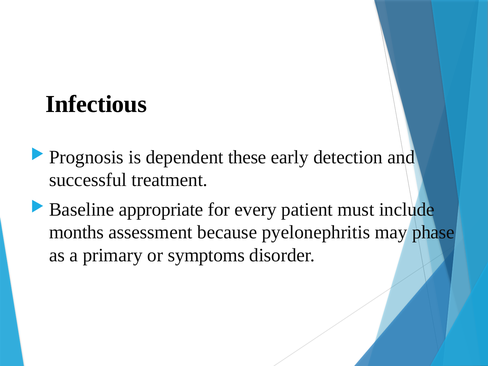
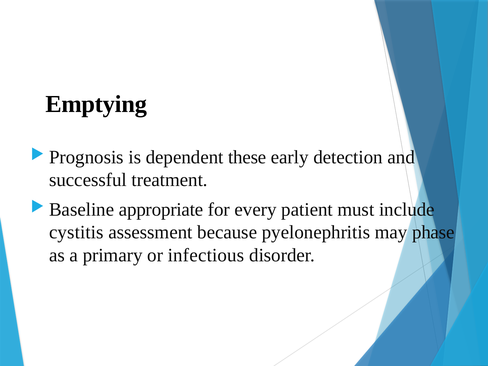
Infectious: Infectious -> Emptying
months: months -> cystitis
symptoms: symptoms -> infectious
